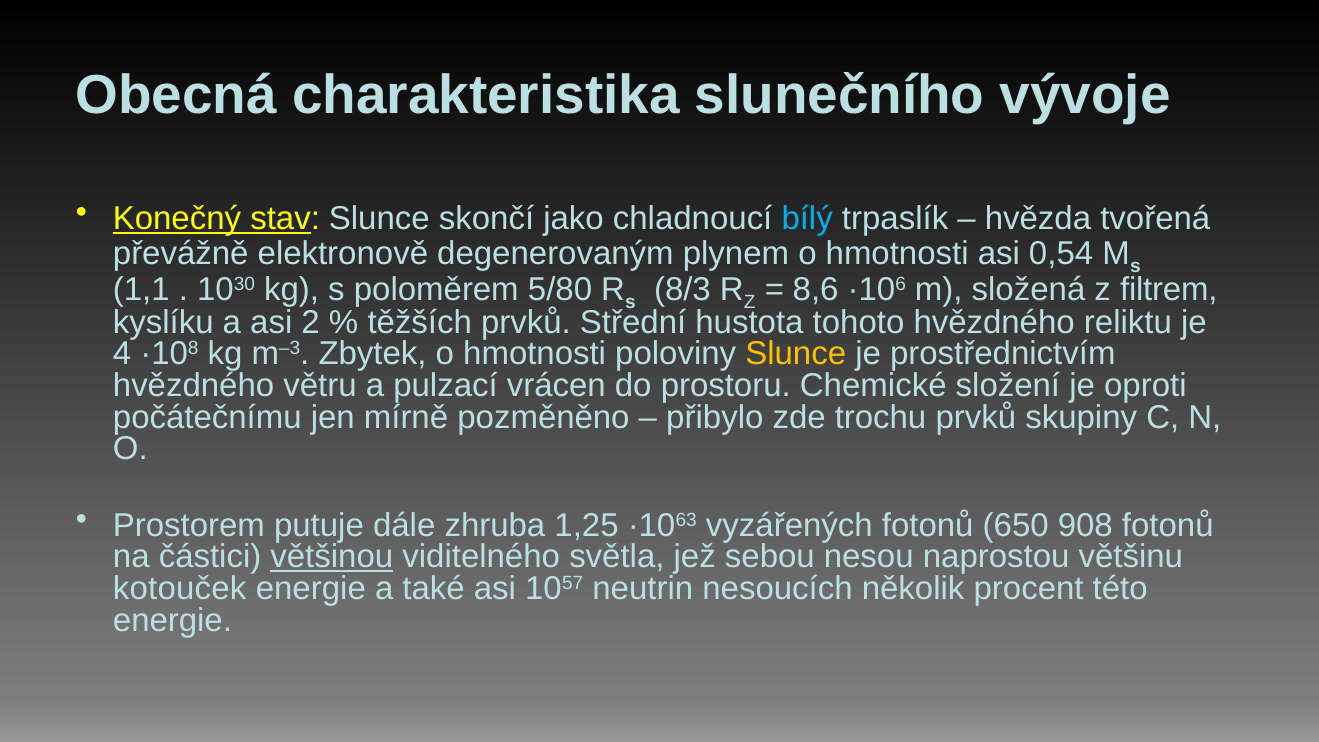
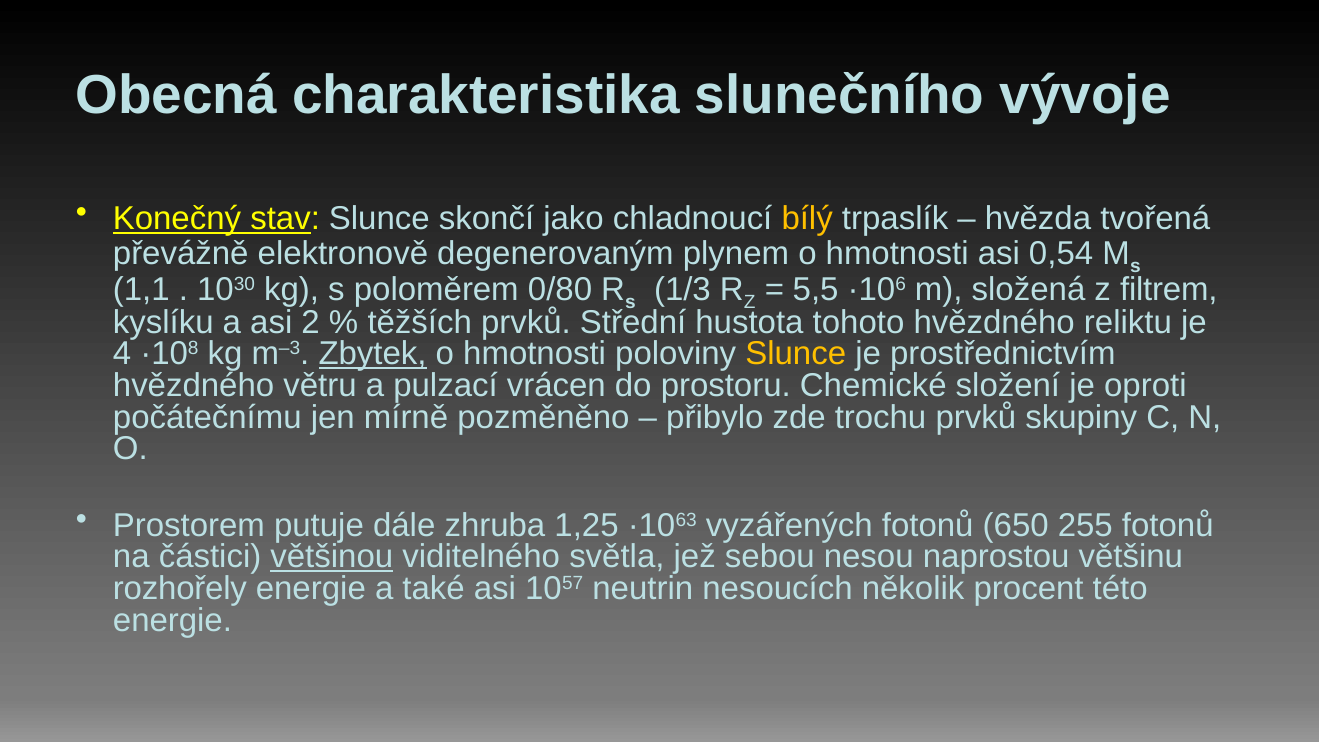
bílý colour: light blue -> yellow
5/80: 5/80 -> 0/80
8/3: 8/3 -> 1/3
8,6: 8,6 -> 5,5
Zbytek underline: none -> present
908: 908 -> 255
kotouček: kotouček -> rozhořely
